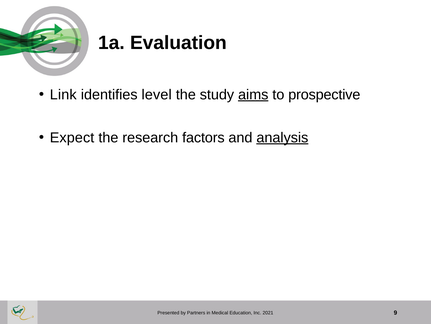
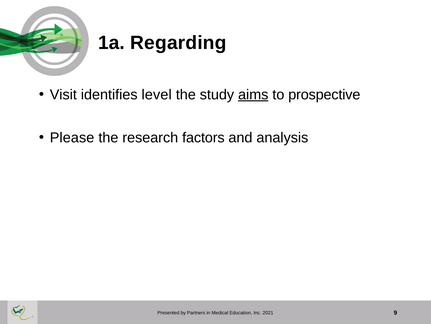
Evaluation: Evaluation -> Regarding
Link: Link -> Visit
Expect: Expect -> Please
analysis underline: present -> none
